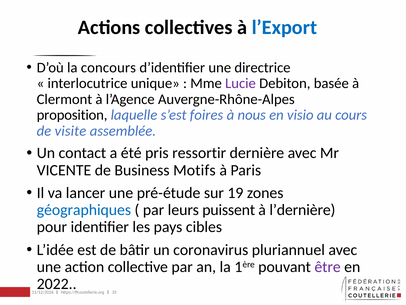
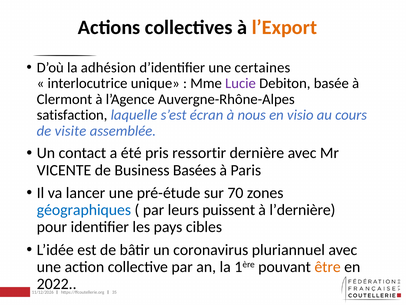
l’Export colour: blue -> orange
concours: concours -> adhésion
directrice: directrice -> certaines
proposition: proposition -> satisfaction
foires: foires -> écran
Motifs: Motifs -> Basées
19: 19 -> 70
être colour: purple -> orange
